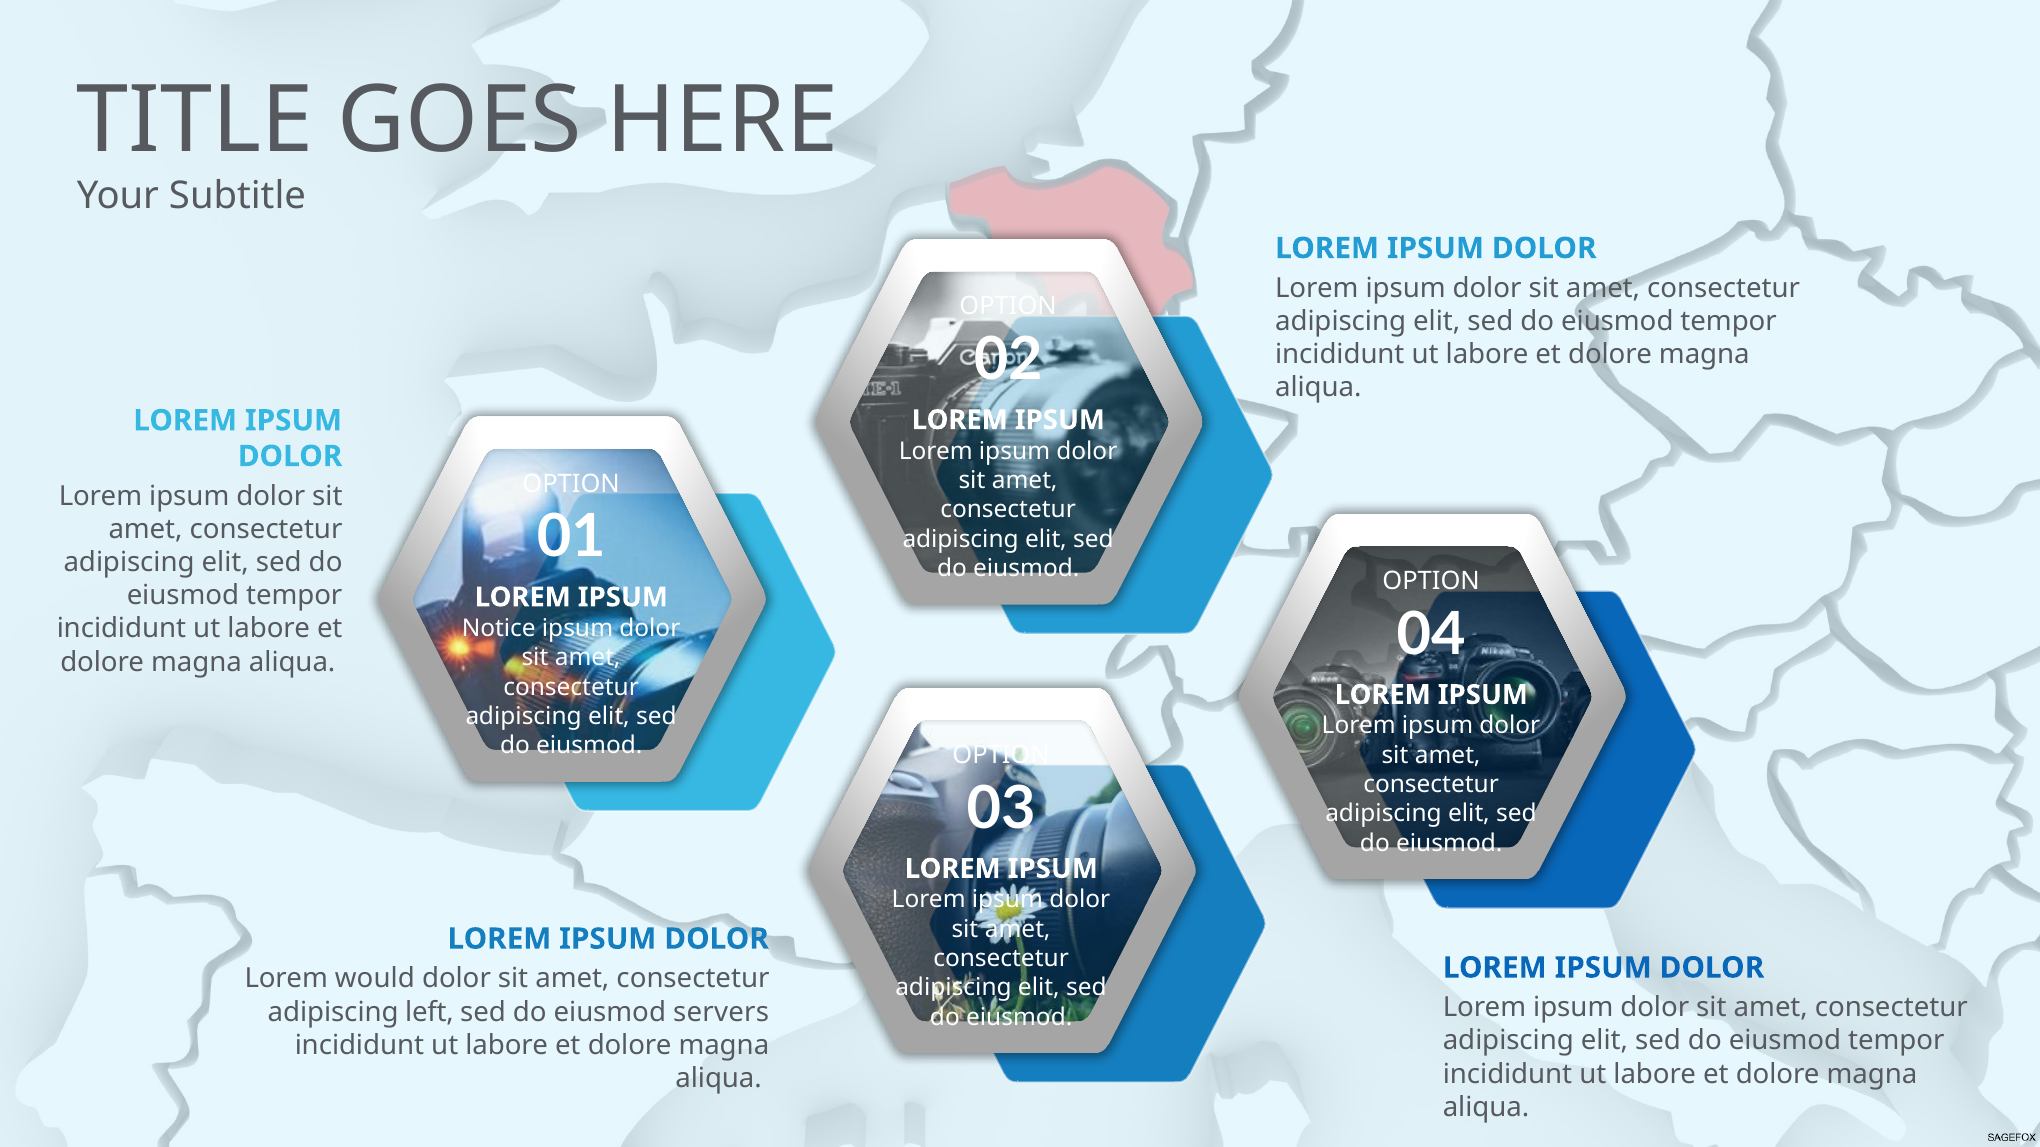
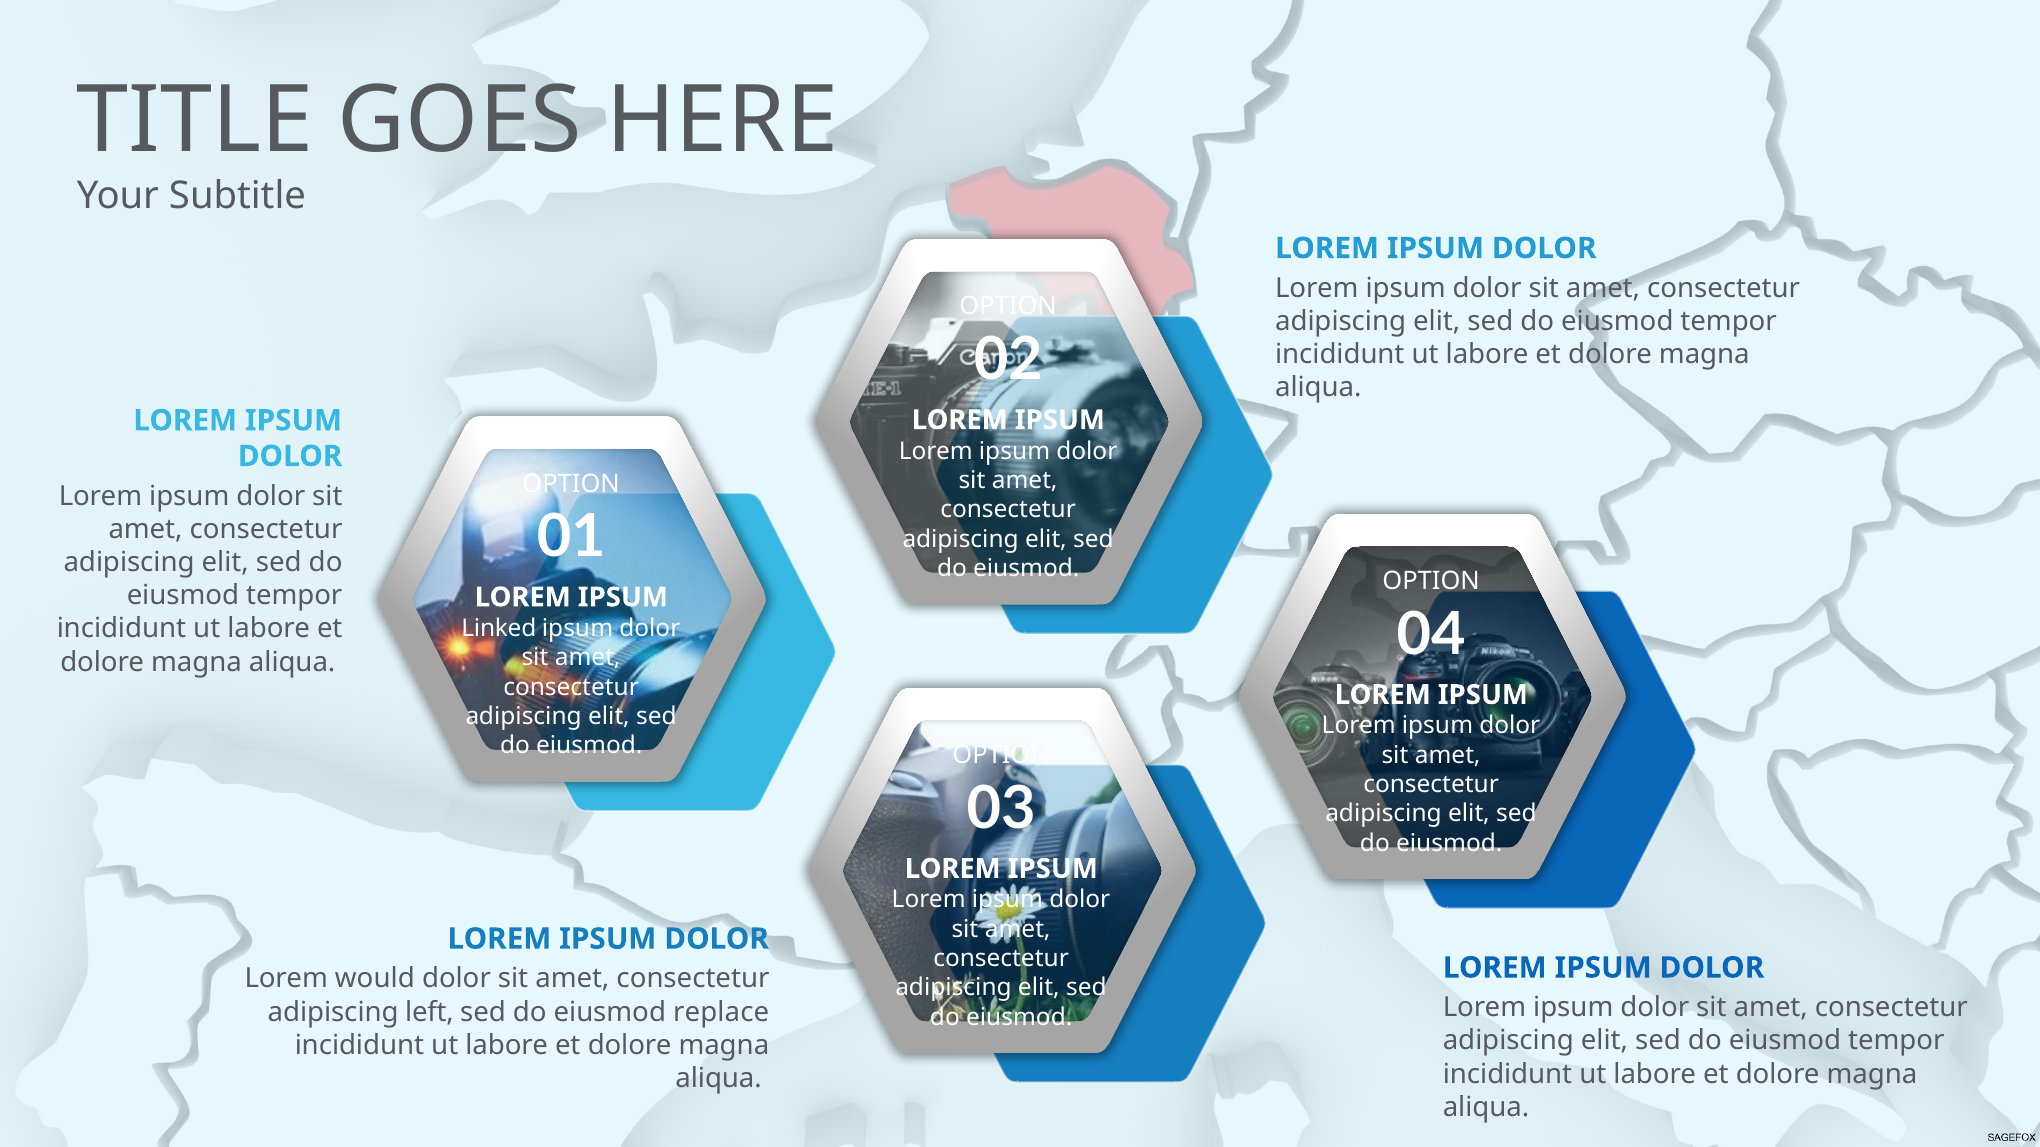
Notice: Notice -> Linked
servers: servers -> replace
